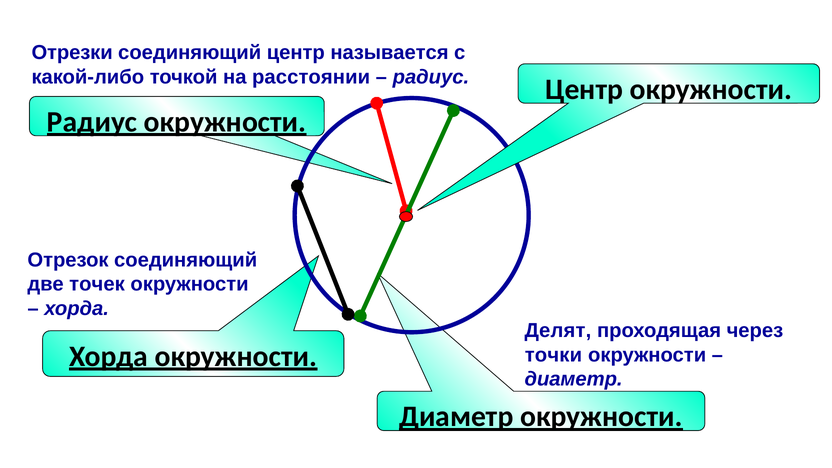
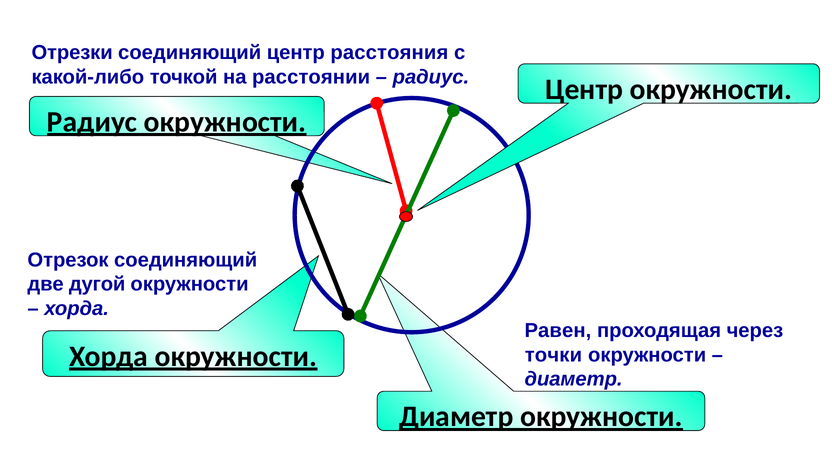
называется: называется -> расстояния
точек: точек -> дугой
Делят: Делят -> Равен
